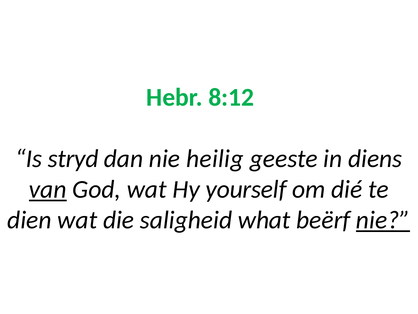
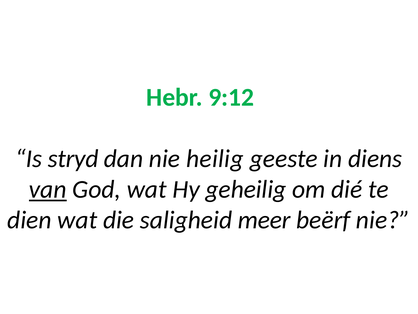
8:12: 8:12 -> 9:12
yourself: yourself -> geheilig
what: what -> meer
nie at (383, 220) underline: present -> none
